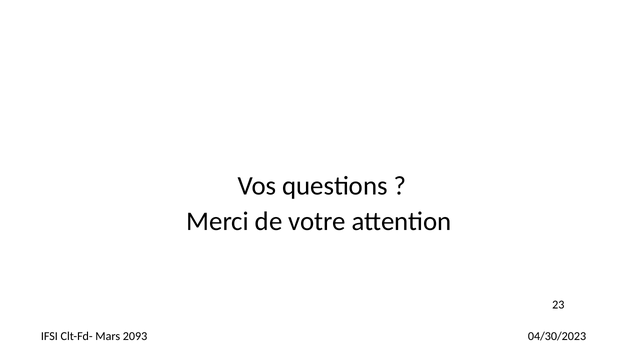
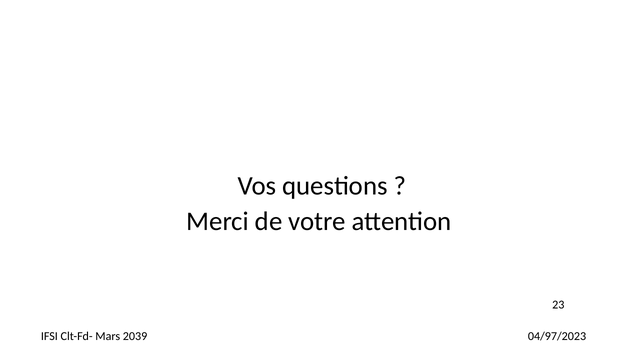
2093: 2093 -> 2039
04/30/2023: 04/30/2023 -> 04/97/2023
